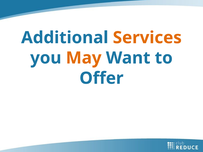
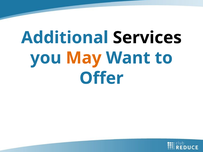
Services colour: orange -> black
